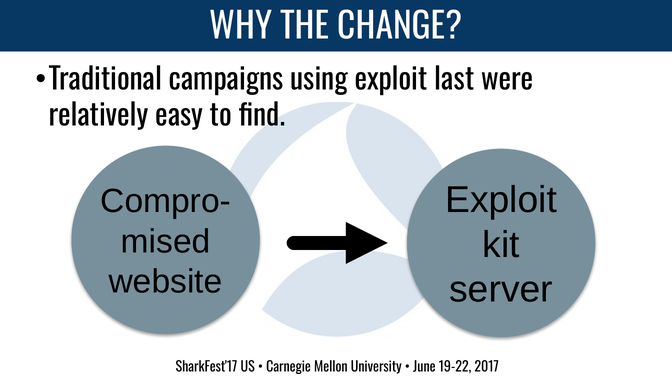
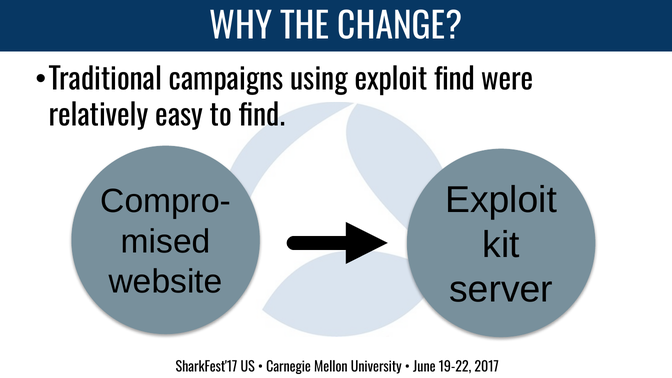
exploit last: last -> find
